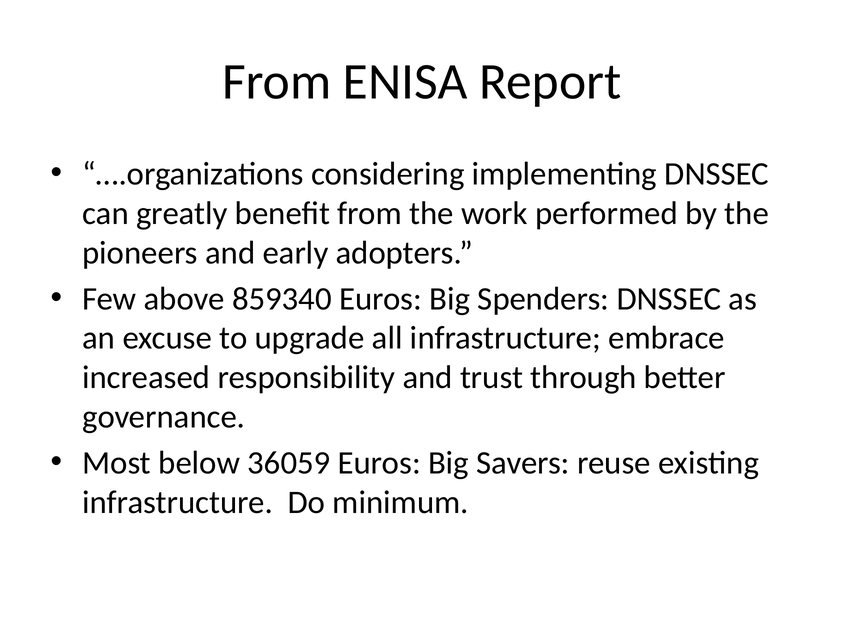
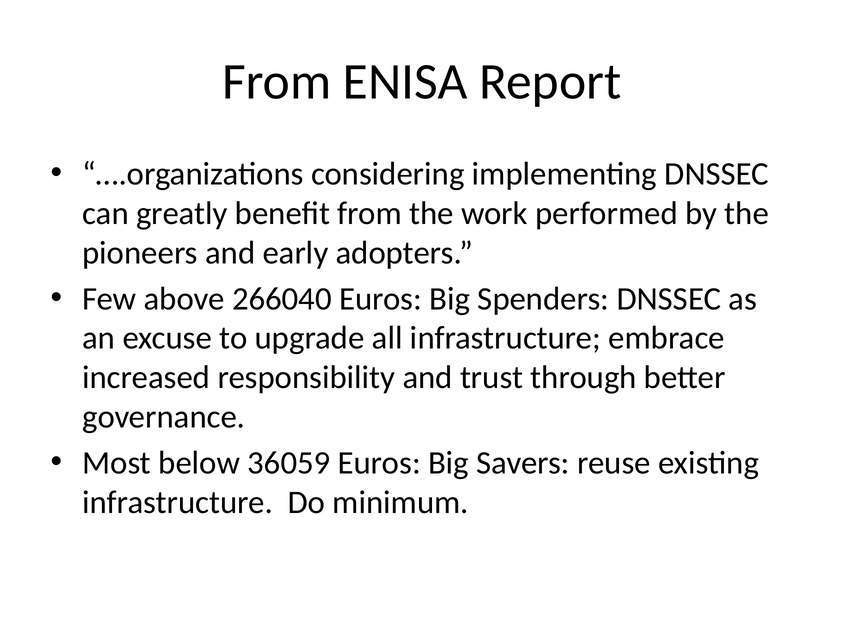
859340: 859340 -> 266040
